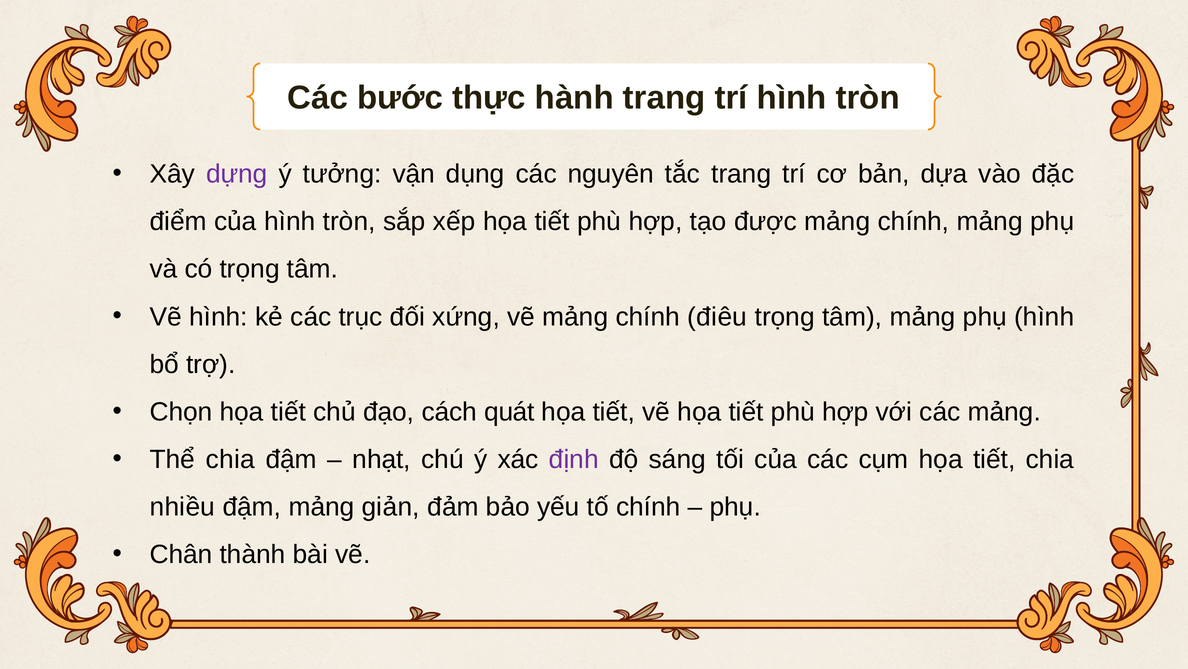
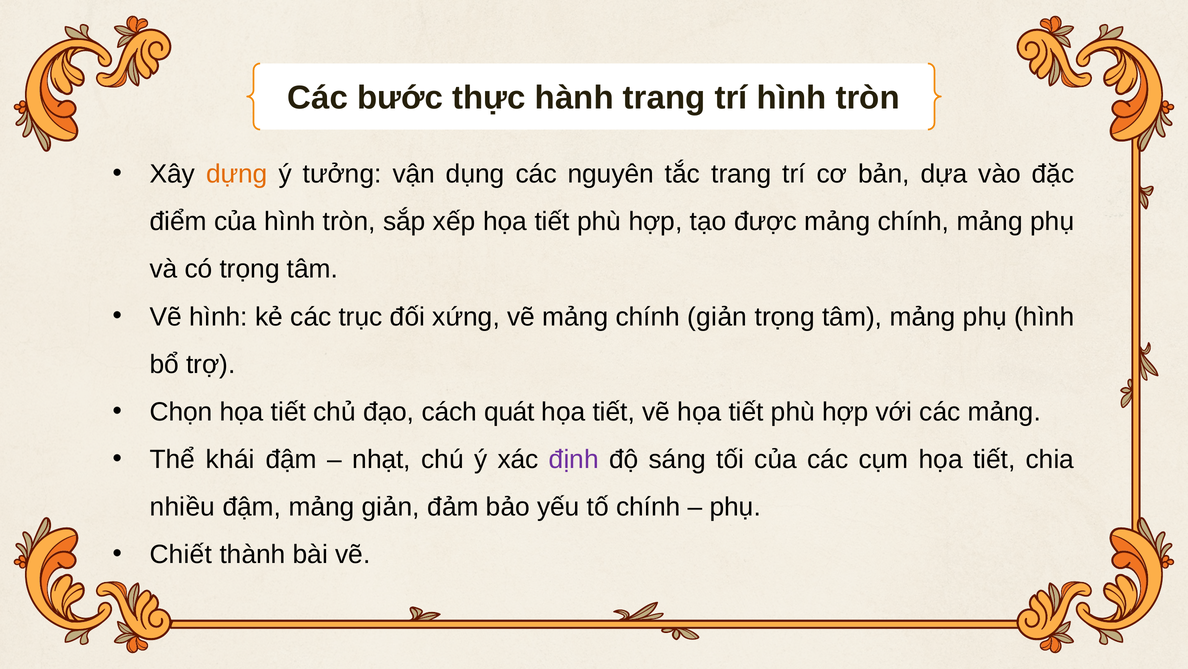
dựng colour: purple -> orange
chính điêu: điêu -> giản
Thể chia: chia -> khái
Chân: Chân -> Chiết
